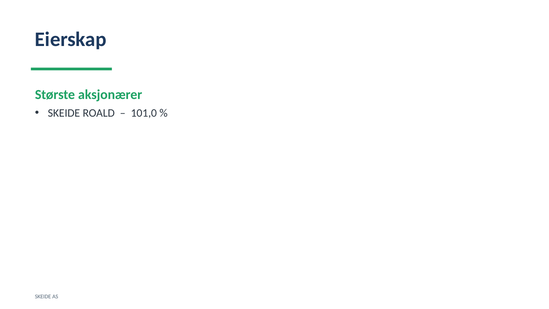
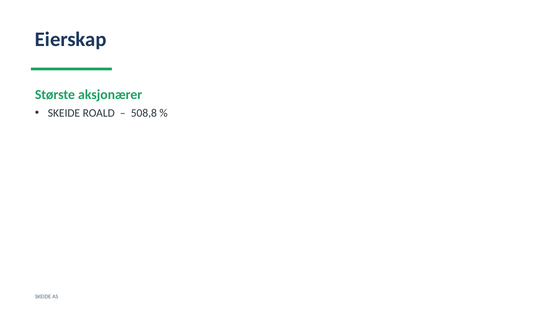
101,0: 101,0 -> 508,8
